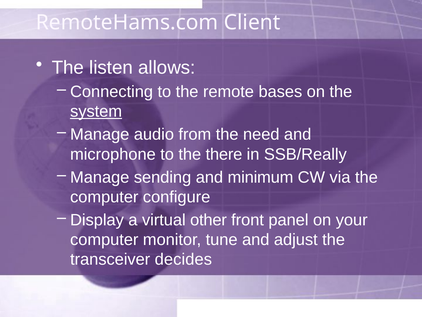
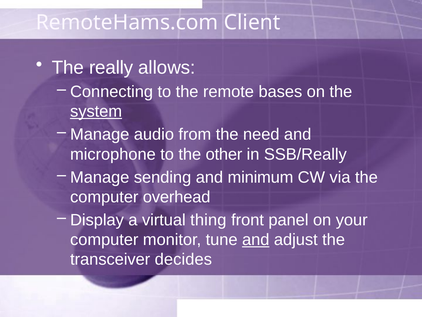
listen: listen -> really
there: there -> other
configure: configure -> overhead
other: other -> thing
and at (256, 239) underline: none -> present
